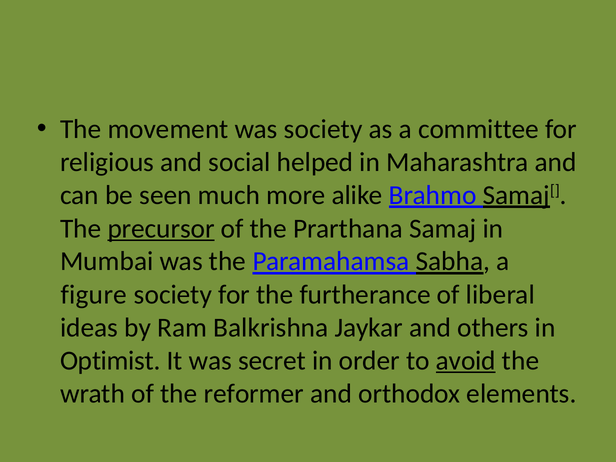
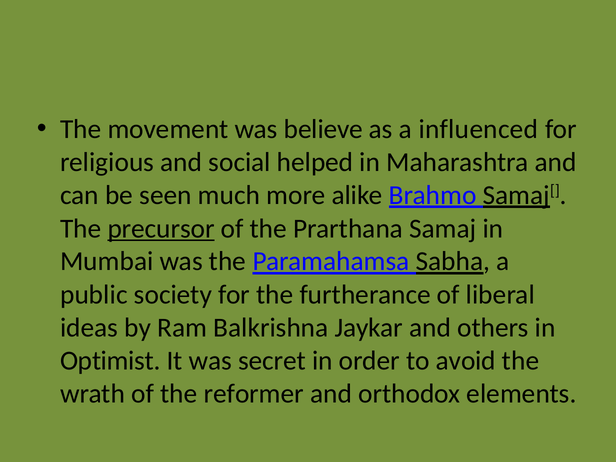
was society: society -> believe
committee: committee -> influenced
figure: figure -> public
avoid underline: present -> none
